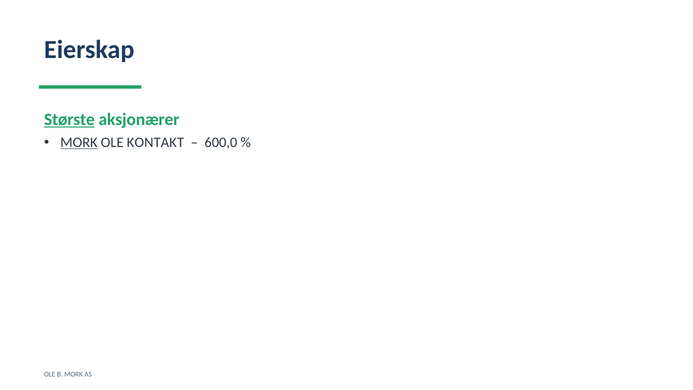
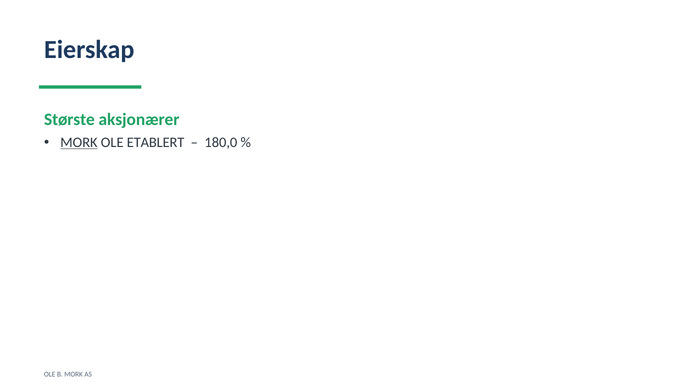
Største underline: present -> none
KONTAKT: KONTAKT -> ETABLERT
600,0: 600,0 -> 180,0
